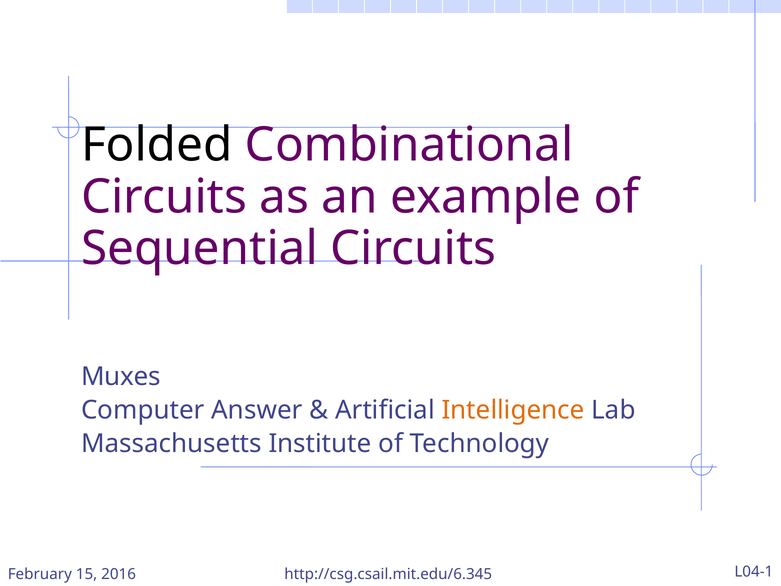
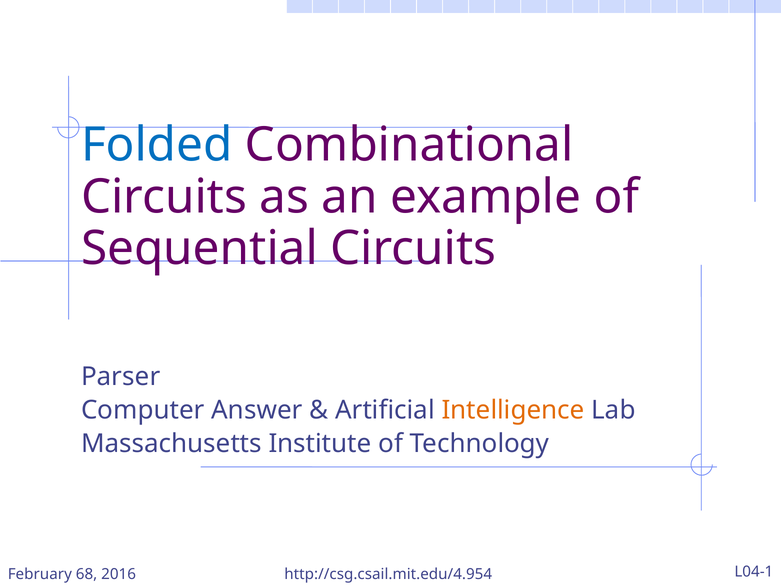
Folded colour: black -> blue
Muxes: Muxes -> Parser
15: 15 -> 68
http://csg.csail.mit.edu/6.345: http://csg.csail.mit.edu/6.345 -> http://csg.csail.mit.edu/4.954
